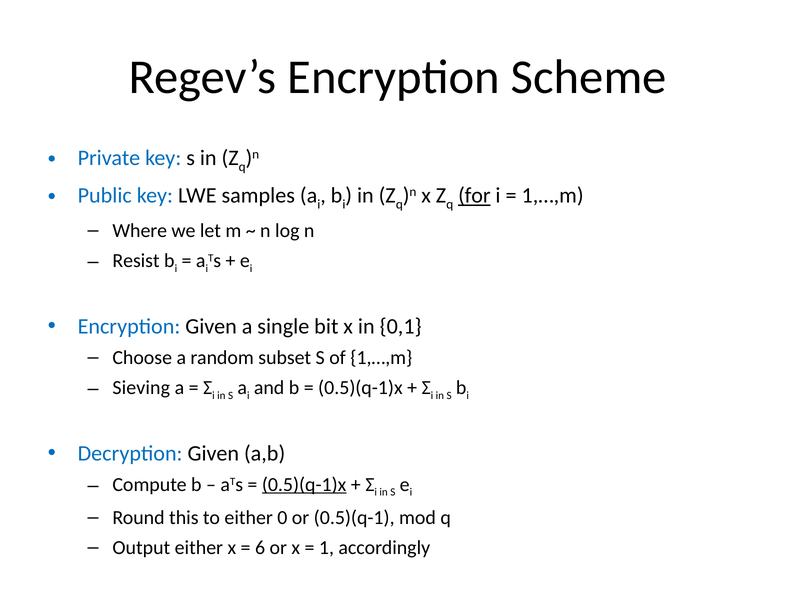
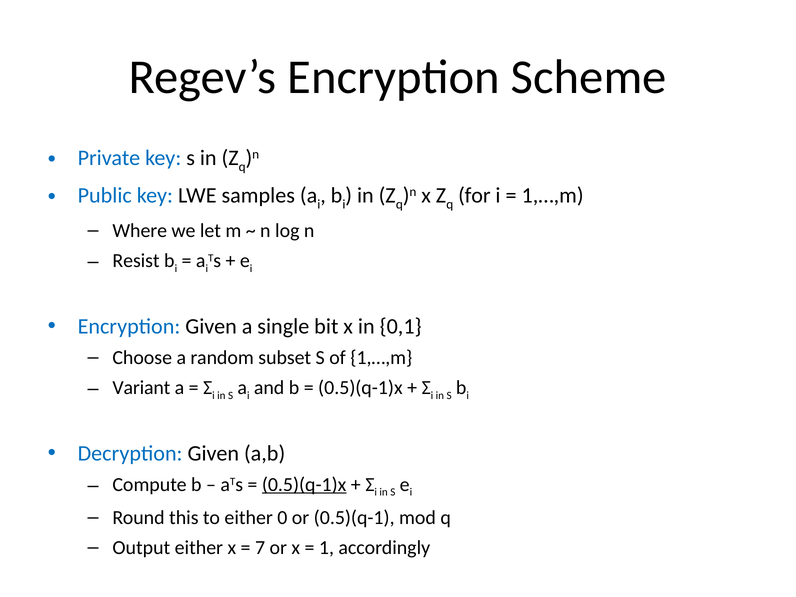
for underline: present -> none
Sieving: Sieving -> Variant
6: 6 -> 7
